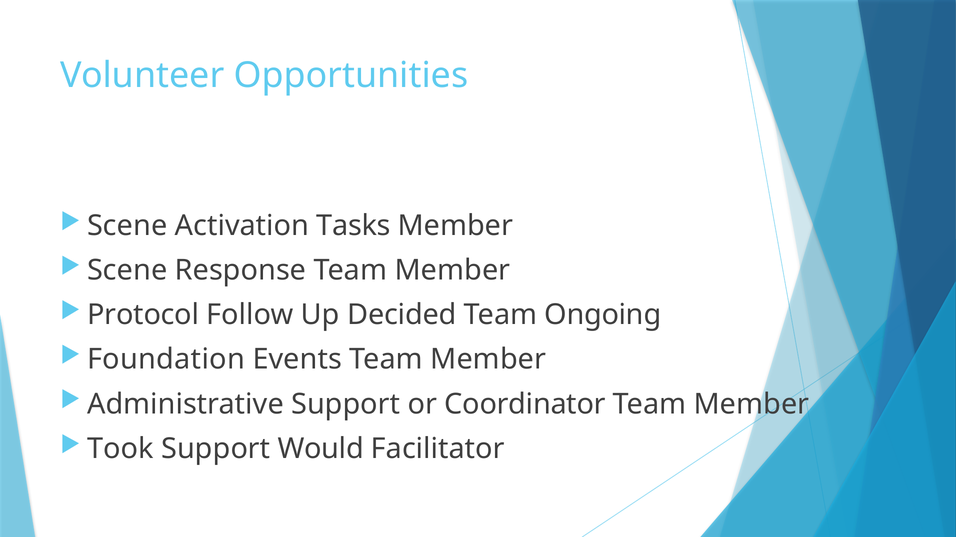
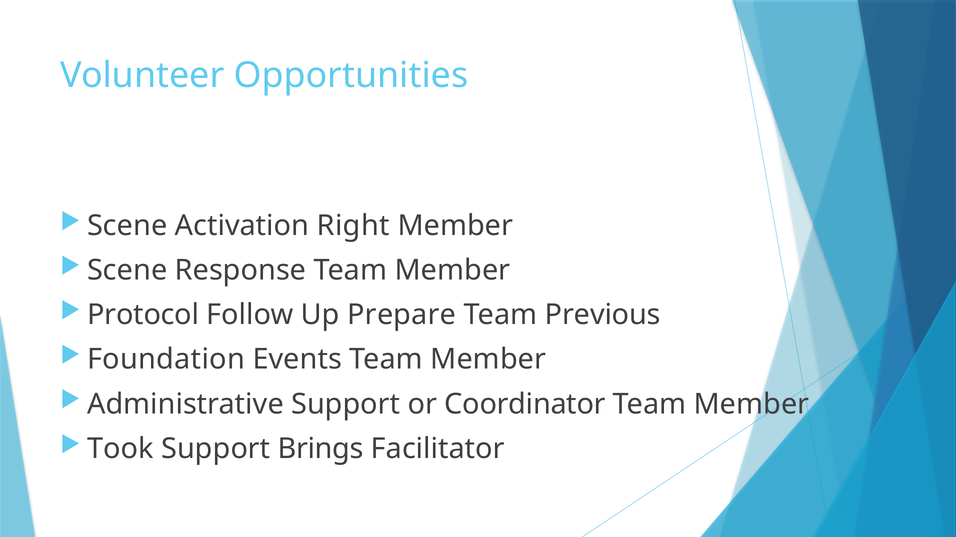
Tasks: Tasks -> Right
Decided: Decided -> Prepare
Ongoing: Ongoing -> Previous
Would: Would -> Brings
